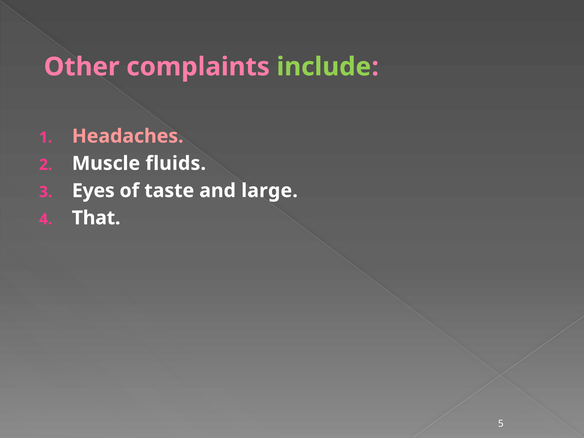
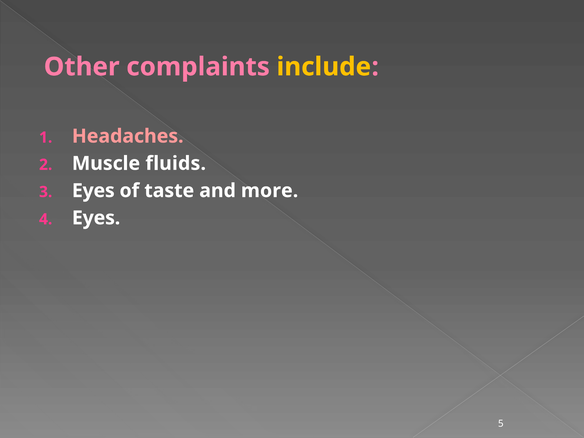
include colour: light green -> yellow
large: large -> more
That at (96, 218): That -> Eyes
